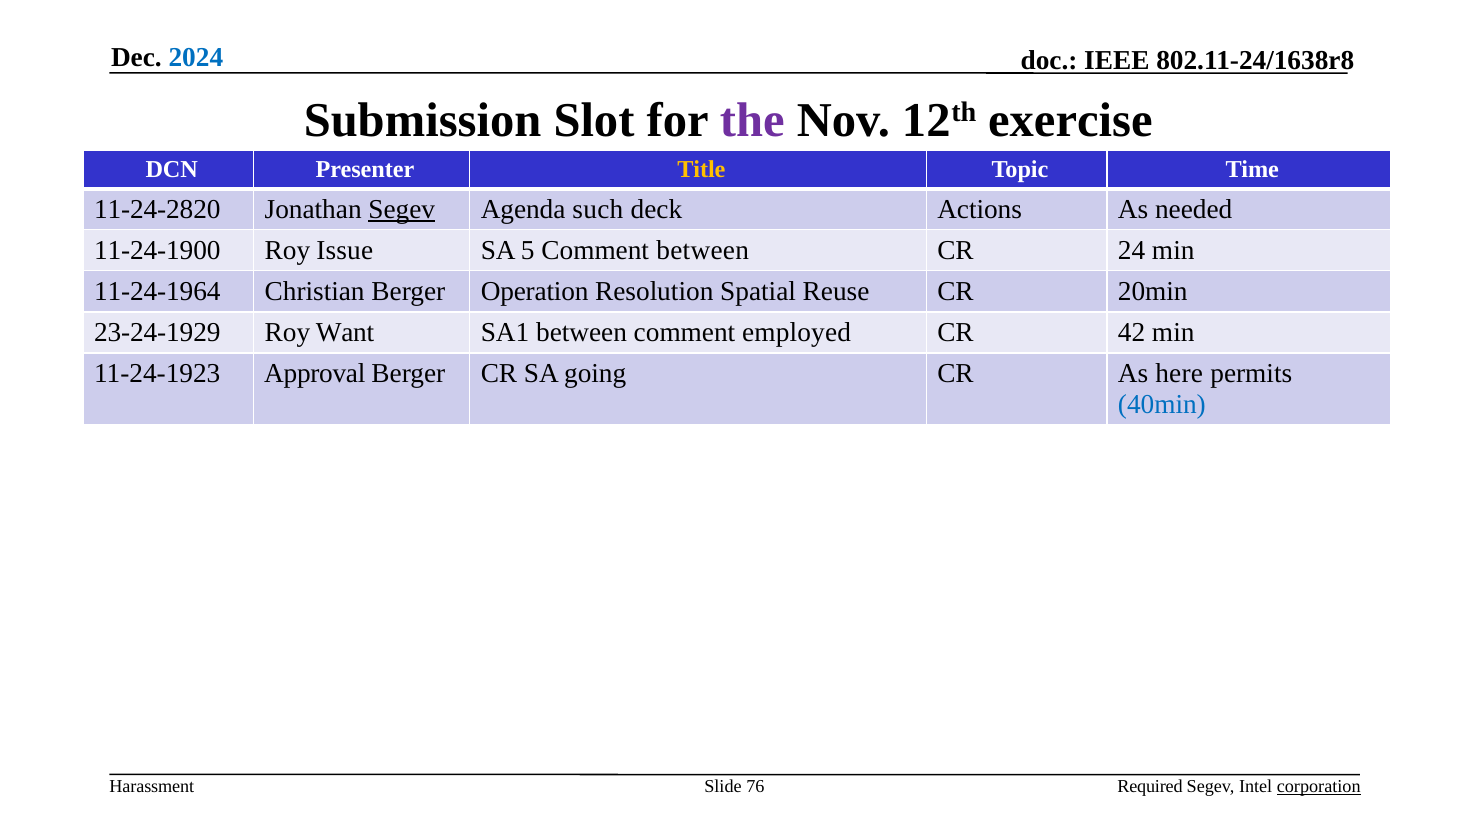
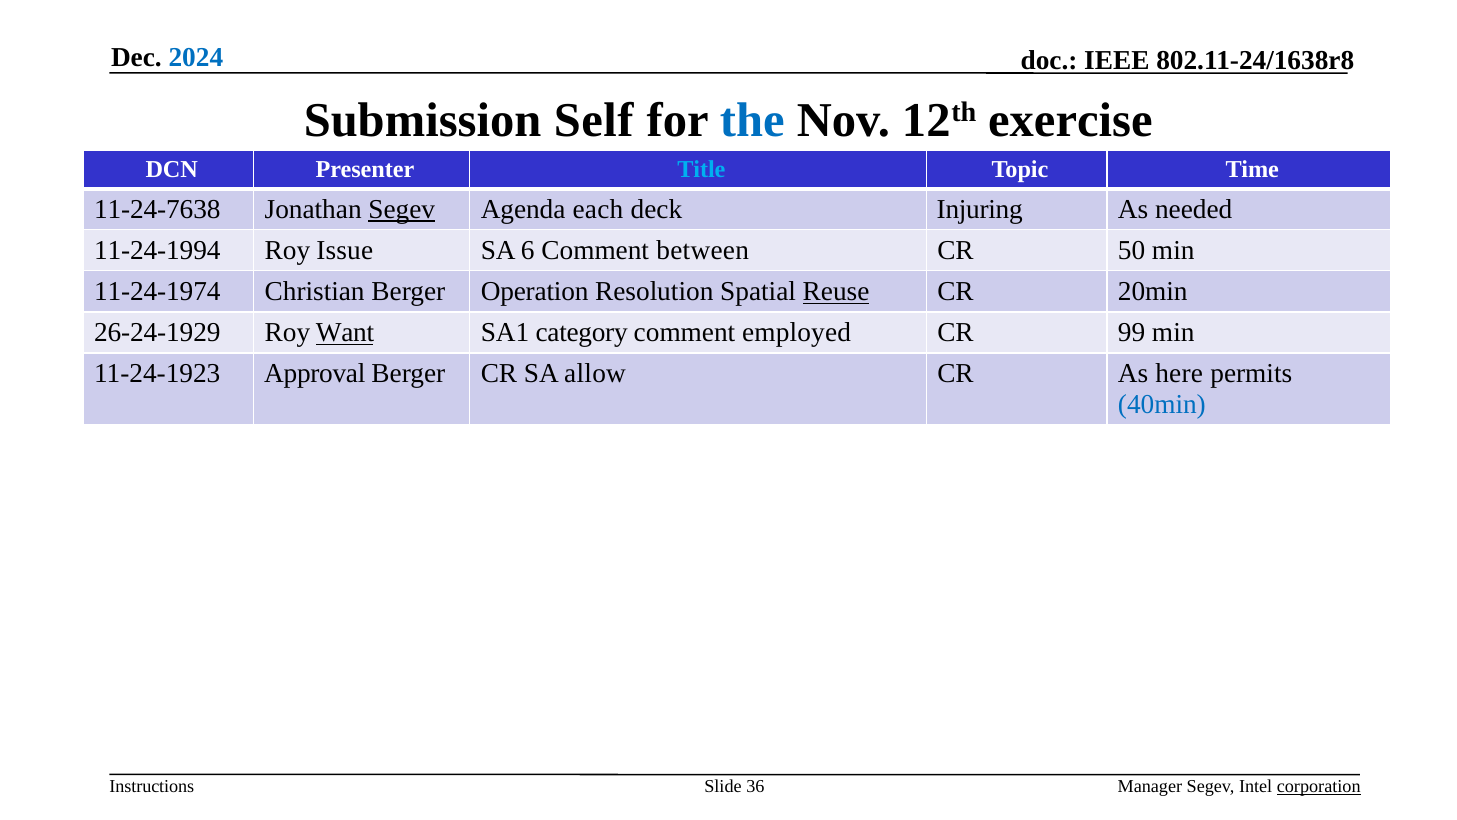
Slot: Slot -> Self
the colour: purple -> blue
Title colour: yellow -> light blue
11-24-2820: 11-24-2820 -> 11-24-7638
such: such -> each
Actions: Actions -> Injuring
11-24-1900: 11-24-1900 -> 11-24-1994
5: 5 -> 6
24: 24 -> 50
11-24-1964: 11-24-1964 -> 11-24-1974
Reuse underline: none -> present
23-24-1929: 23-24-1929 -> 26-24-1929
Want underline: none -> present
SA1 between: between -> category
42: 42 -> 99
going: going -> allow
Harassment: Harassment -> Instructions
76: 76 -> 36
Required: Required -> Manager
